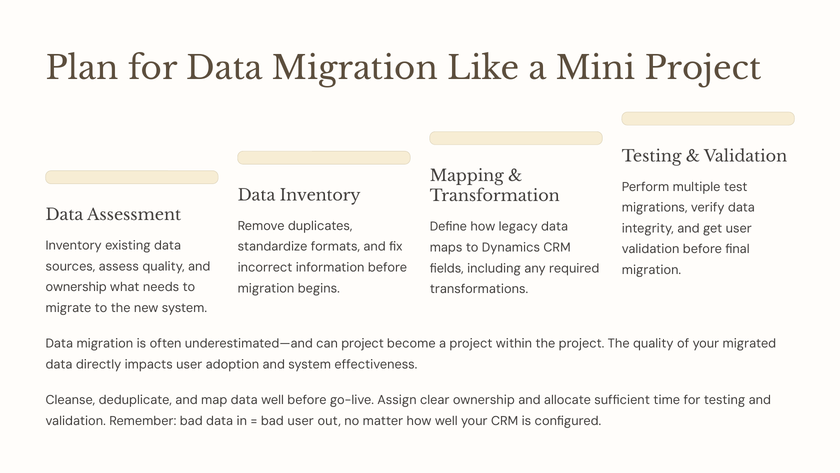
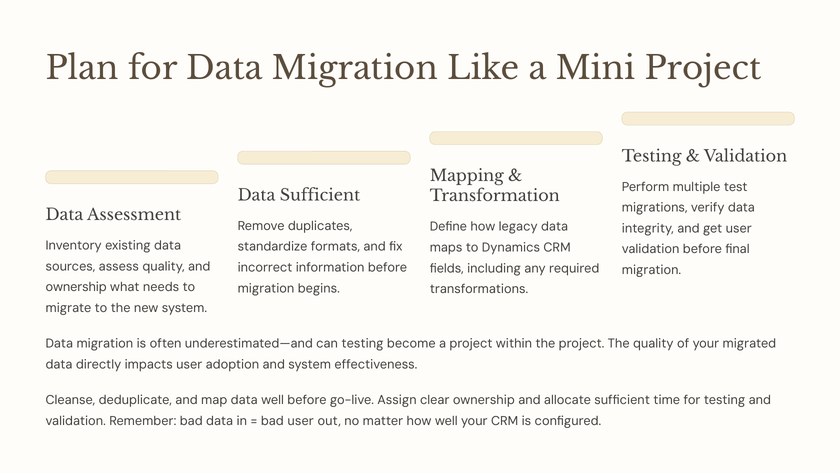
Data Inventory: Inventory -> Sufficient
can project: project -> testing
